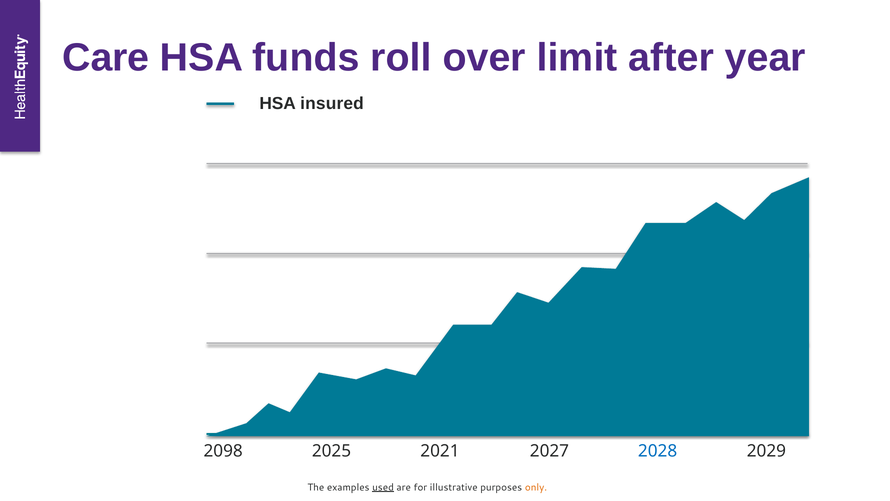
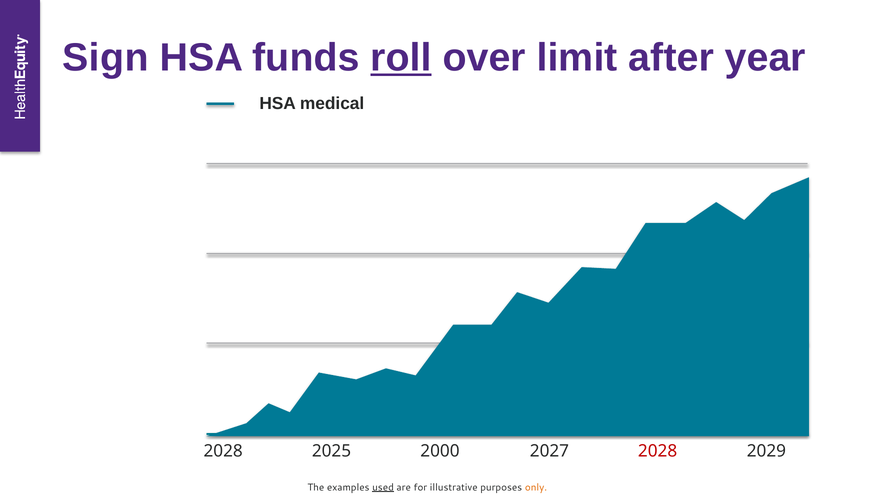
Care: Care -> Sign
roll underline: none -> present
insured: insured -> medical
2098 at (223, 451): 2098 -> 2028
2021: 2021 -> 2000
2028 at (658, 451) colour: blue -> red
